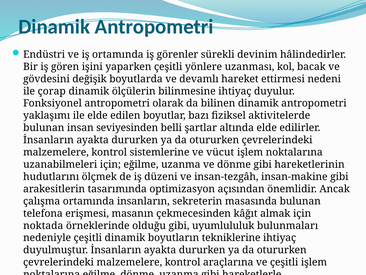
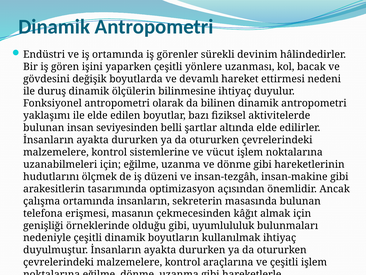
çorap: çorap -> duruş
noktada: noktada -> genişliği
tekniklerine: tekniklerine -> kullanılmak
